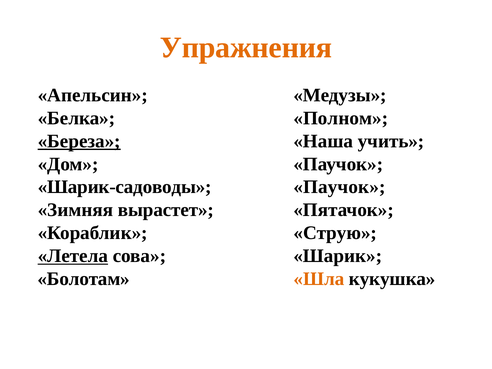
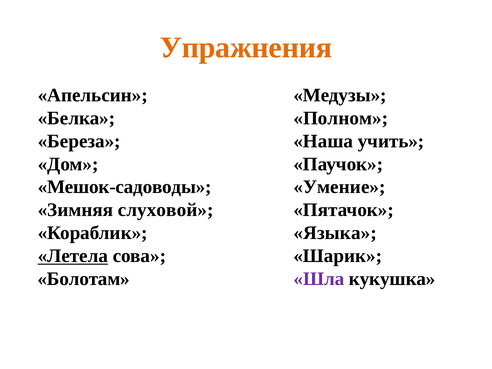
Береза underline: present -> none
Шарик-садоводы: Шарик-садоводы -> Мешок-садоводы
Паучок at (340, 187): Паучок -> Умение
вырастет: вырастет -> слуховой
Струю: Струю -> Языка
Шла colour: orange -> purple
